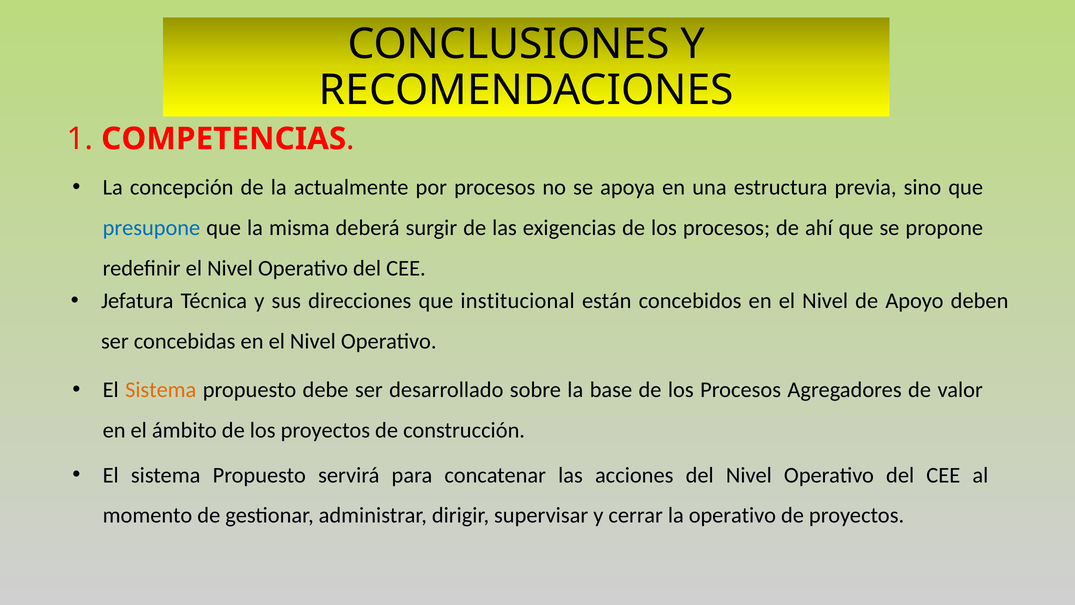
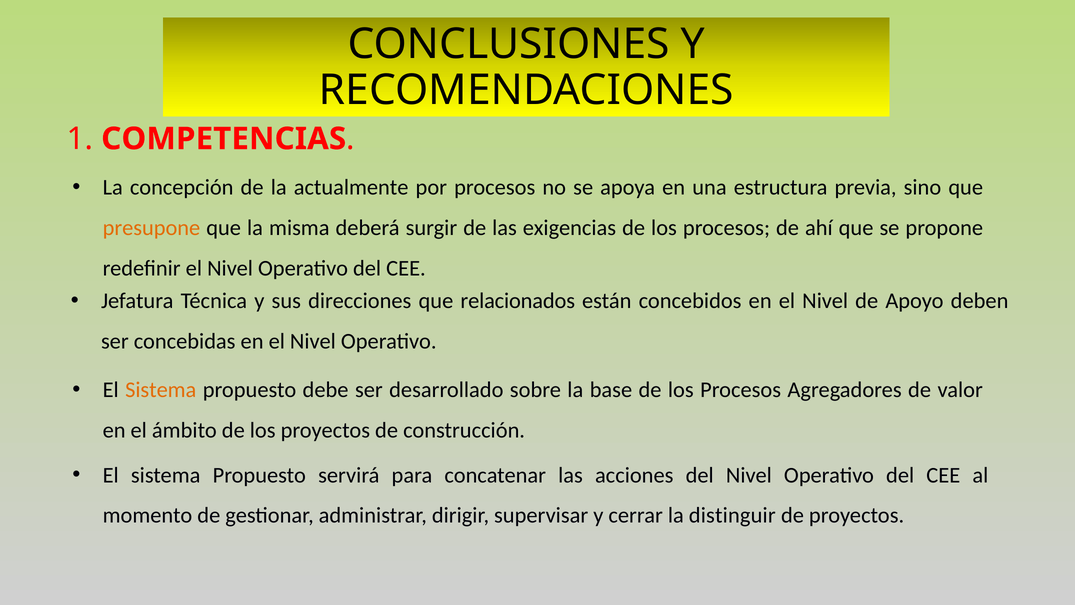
presupone colour: blue -> orange
institucional: institucional -> relacionados
la operativo: operativo -> distinguir
